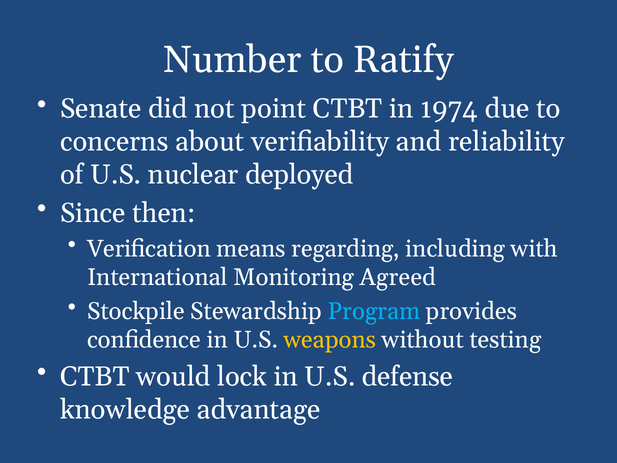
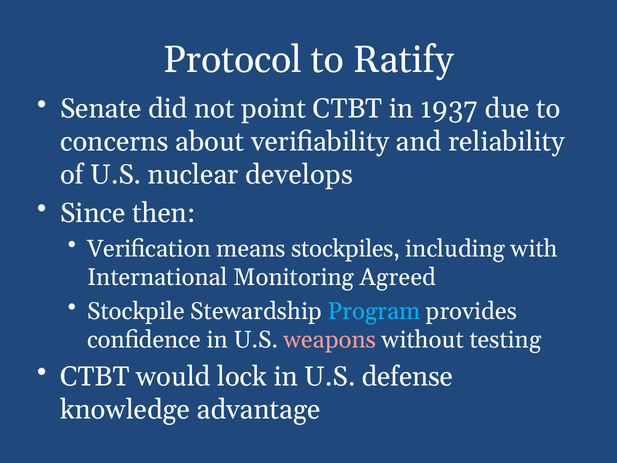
Number: Number -> Protocol
1974: 1974 -> 1937
deployed: deployed -> develops
regarding: regarding -> stockpiles
weapons colour: yellow -> pink
